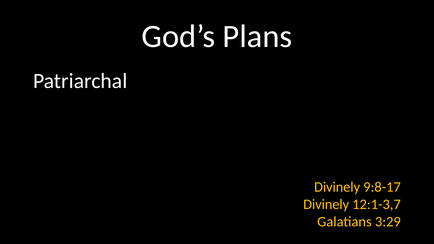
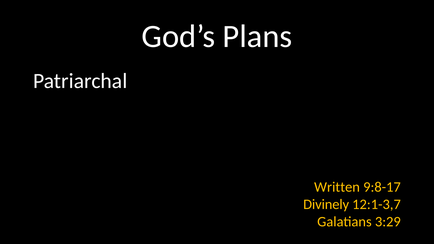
Divinely at (337, 187): Divinely -> Written
